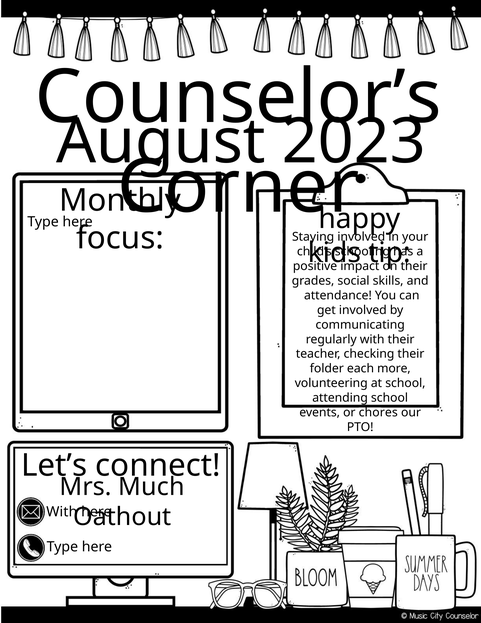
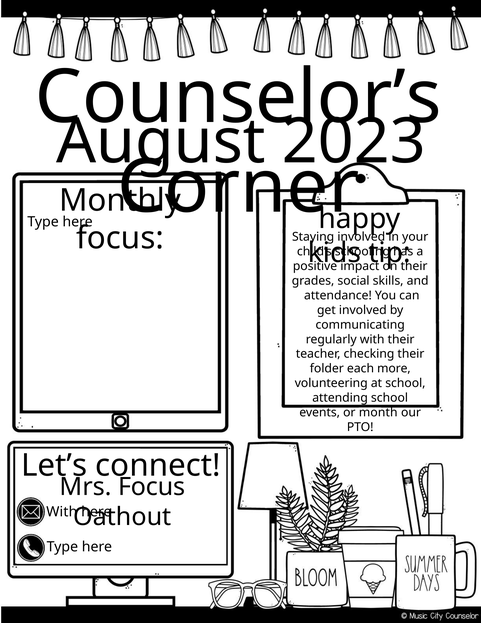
chores: chores -> month
Mrs Much: Much -> Focus
